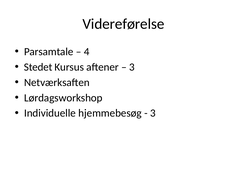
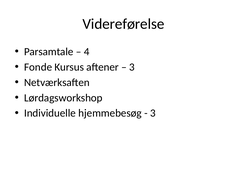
Stedet: Stedet -> Fonde
